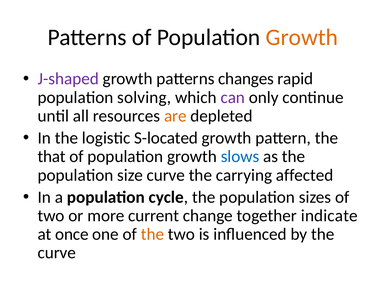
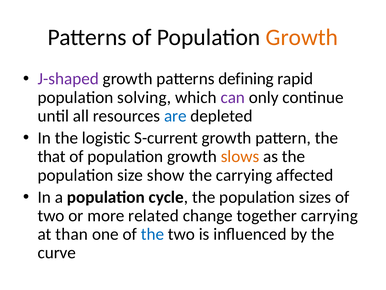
changes: changes -> defining
are colour: orange -> blue
S-located: S-located -> S-current
slows colour: blue -> orange
size curve: curve -> show
current: current -> related
together indicate: indicate -> carrying
once: once -> than
the at (152, 234) colour: orange -> blue
